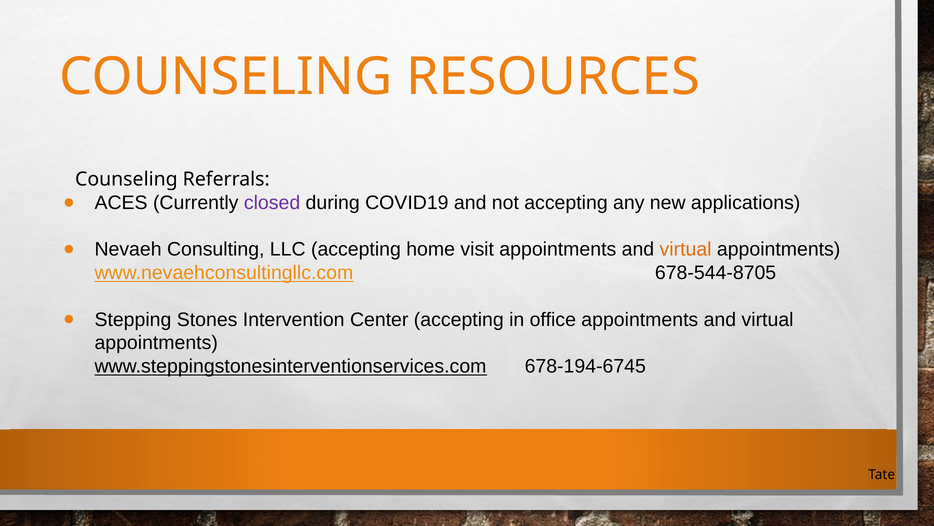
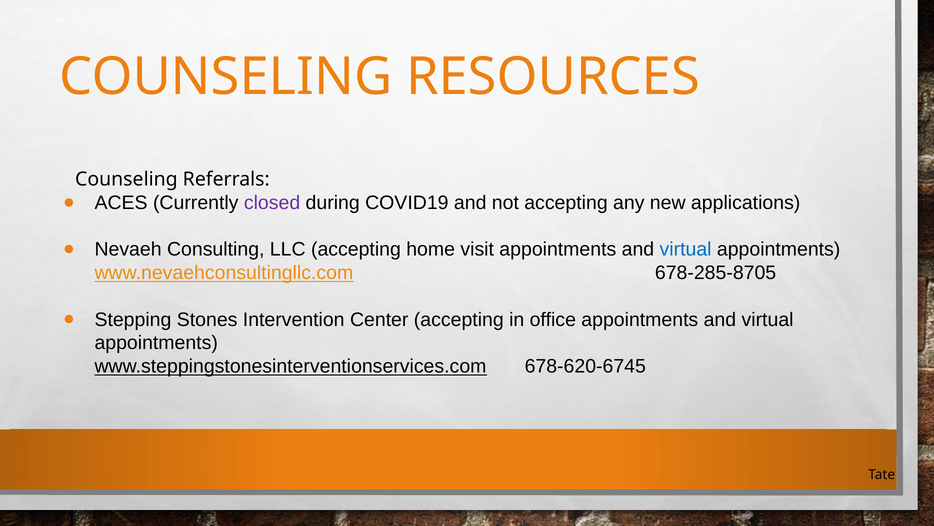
virtual at (686, 249) colour: orange -> blue
678-544-8705: 678-544-8705 -> 678-285-8705
678-194-6745: 678-194-6745 -> 678-620-6745
